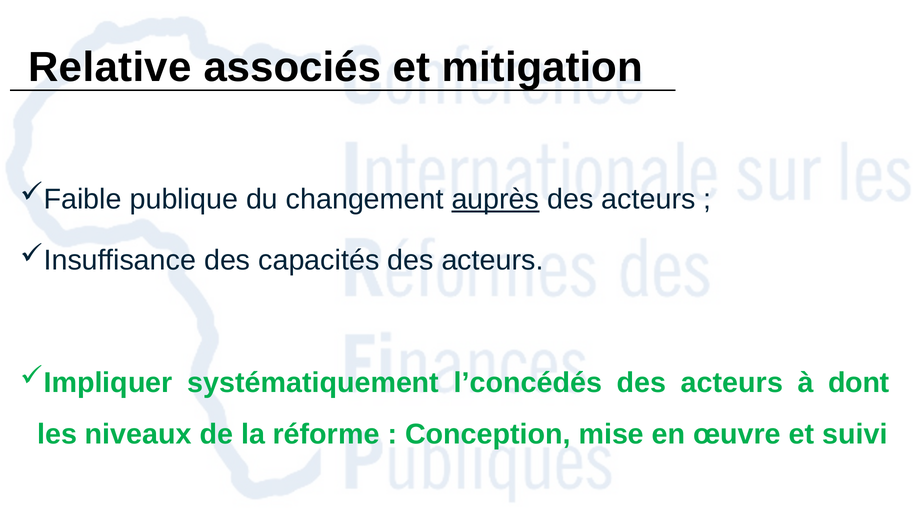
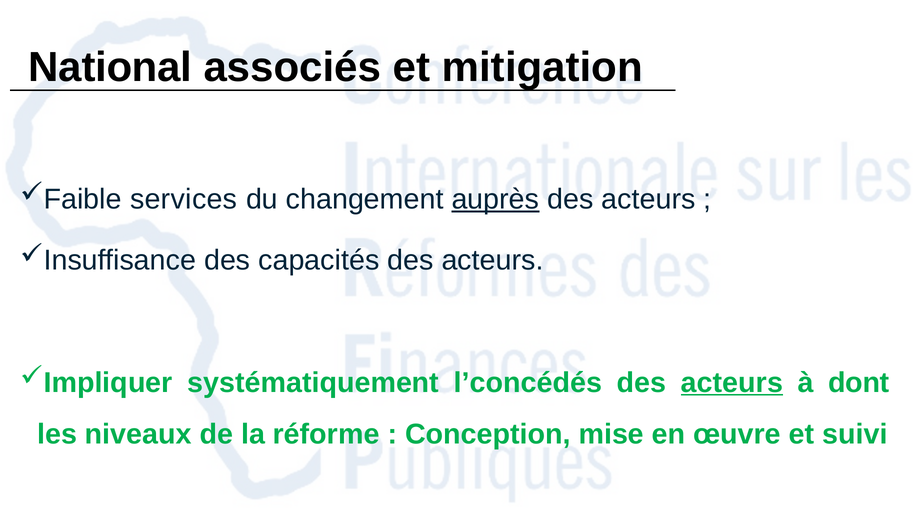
Relative: Relative -> National
publique: publique -> services
acteurs at (732, 383) underline: none -> present
